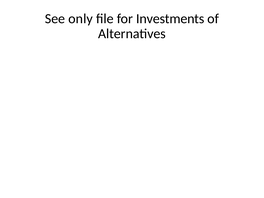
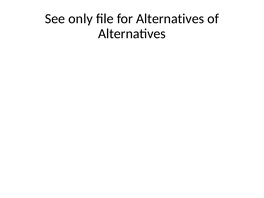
for Investments: Investments -> Alternatives
